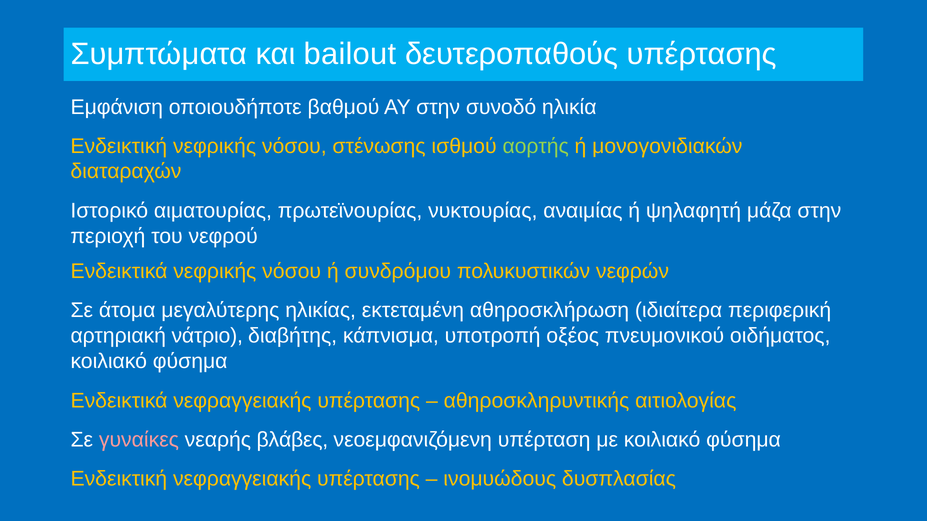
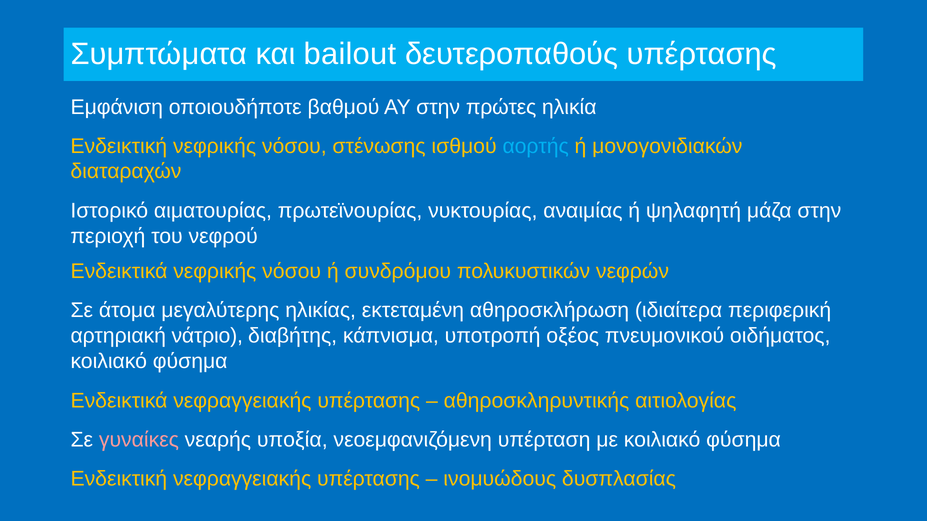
συνοδό: συνοδό -> πρώτες
αορτής colour: light green -> light blue
βλάβες: βλάβες -> υποξία
